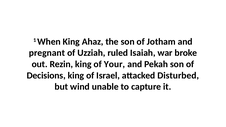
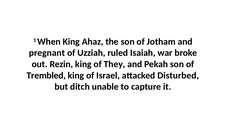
Your: Your -> They
Decisions: Decisions -> Trembled
wind: wind -> ditch
